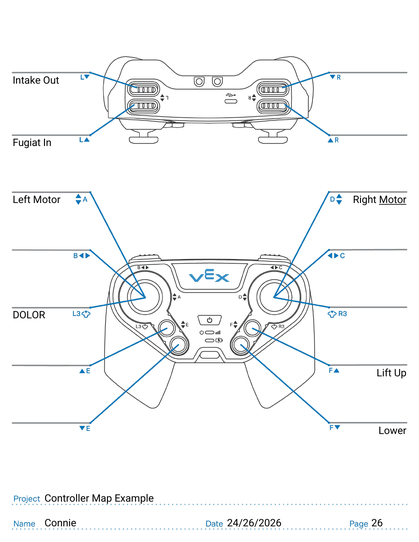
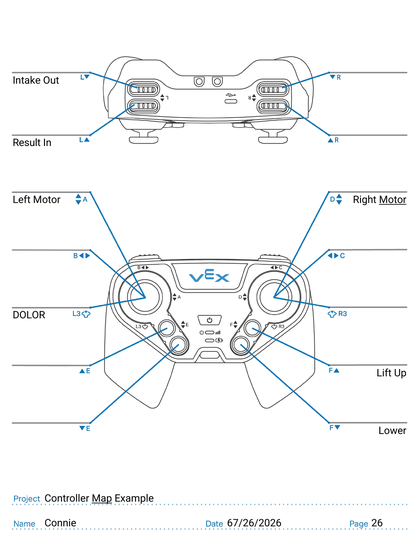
Fugiat: Fugiat -> Result
Map underline: none -> present
24/26/2026: 24/26/2026 -> 67/26/2026
